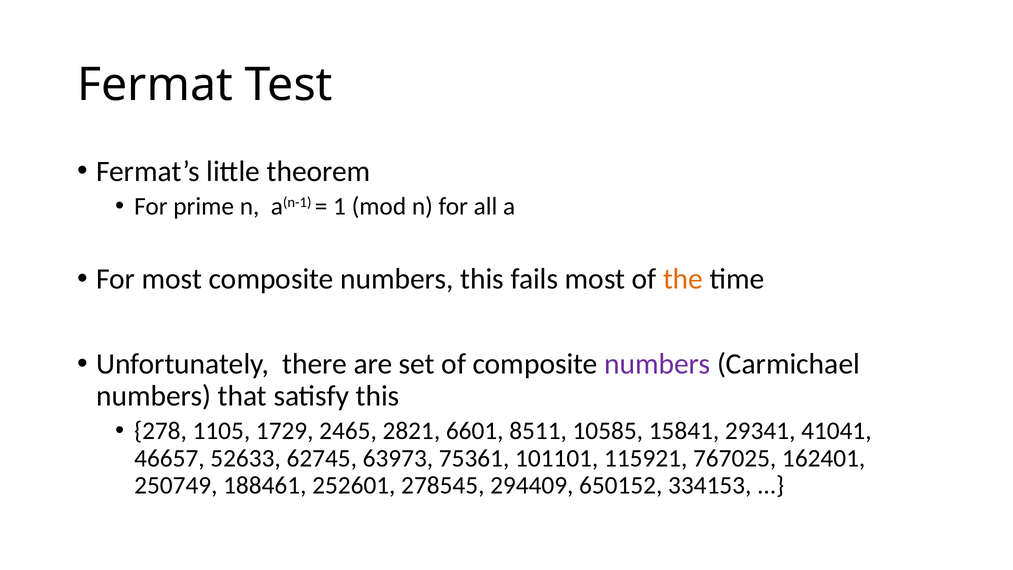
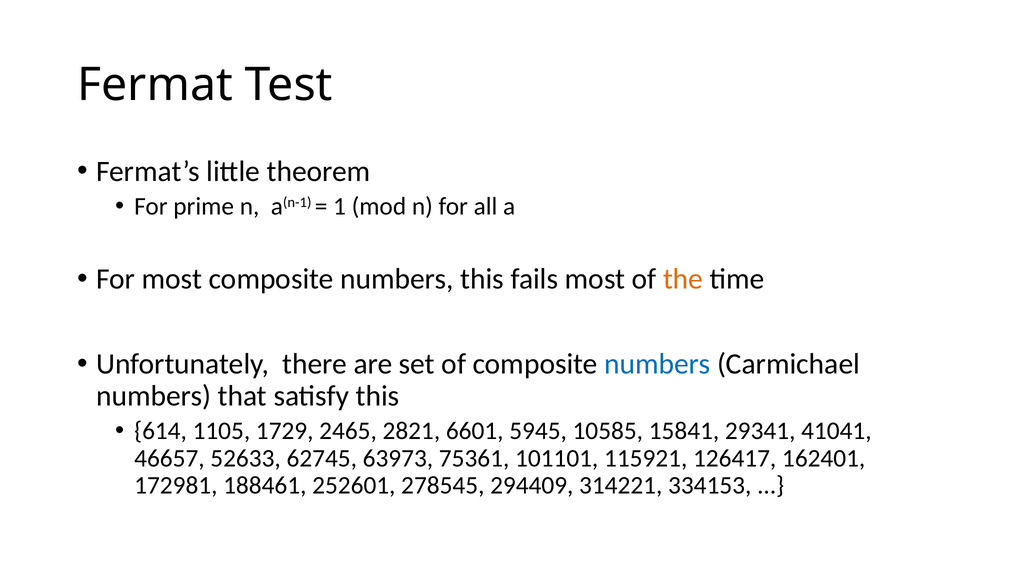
numbers at (657, 364) colour: purple -> blue
278: 278 -> 614
8511: 8511 -> 5945
767025: 767025 -> 126417
250749: 250749 -> 172981
650152: 650152 -> 314221
